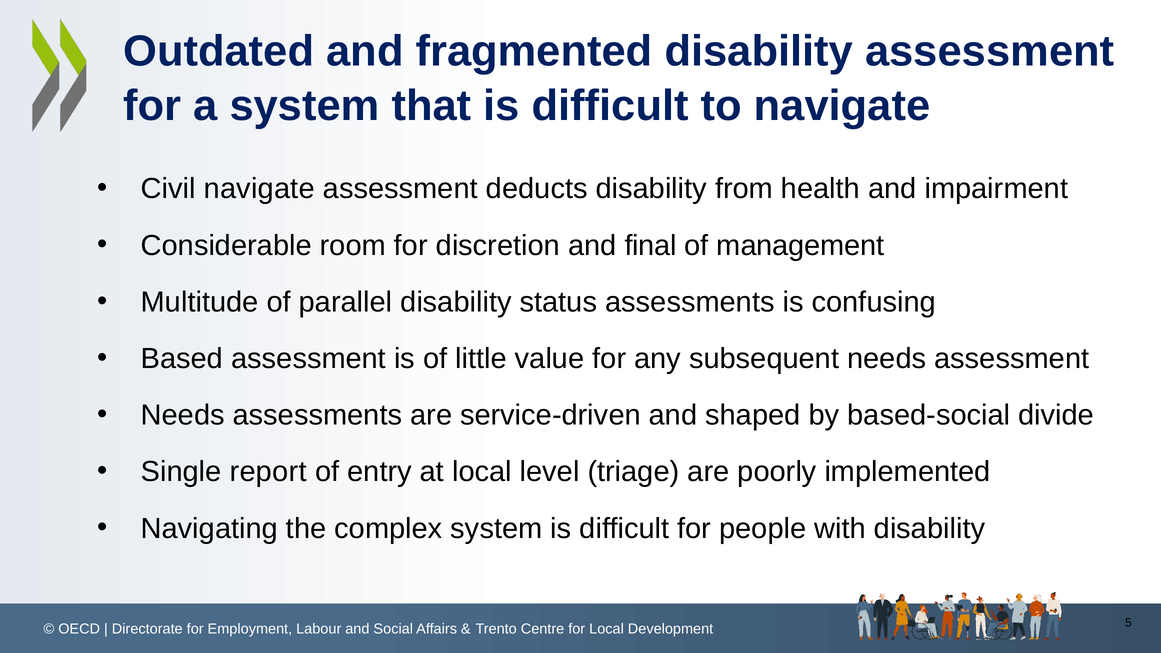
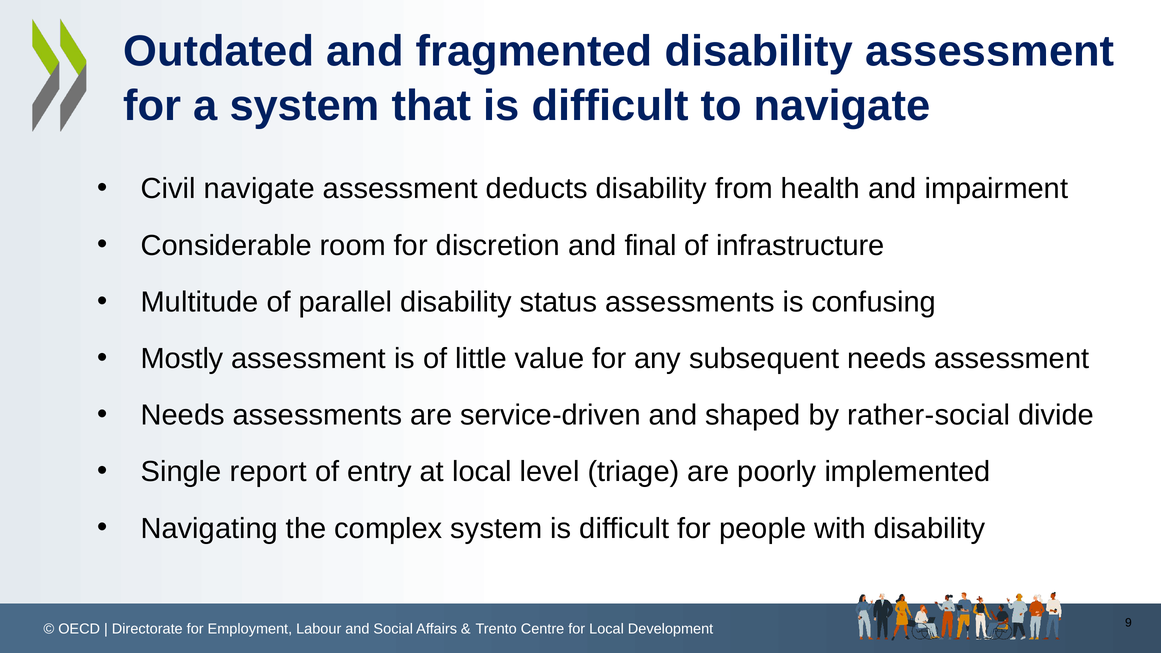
management: management -> infrastructure
Based: Based -> Mostly
based-social: based-social -> rather-social
5: 5 -> 9
